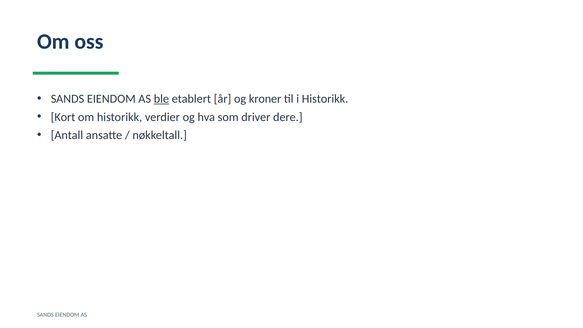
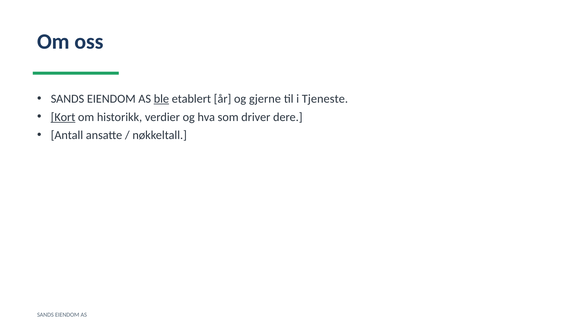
kroner: kroner -> gjerne
i Historikk: Historikk -> Tjeneste
Kort underline: none -> present
